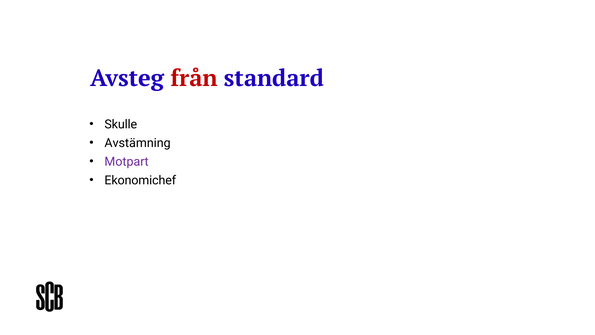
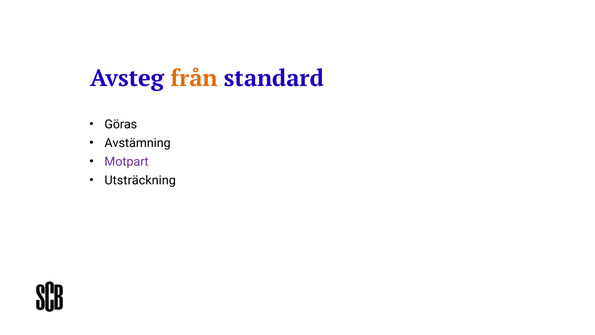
från colour: red -> orange
Skulle: Skulle -> Göras
Ekonomichef: Ekonomichef -> Utsträckning
